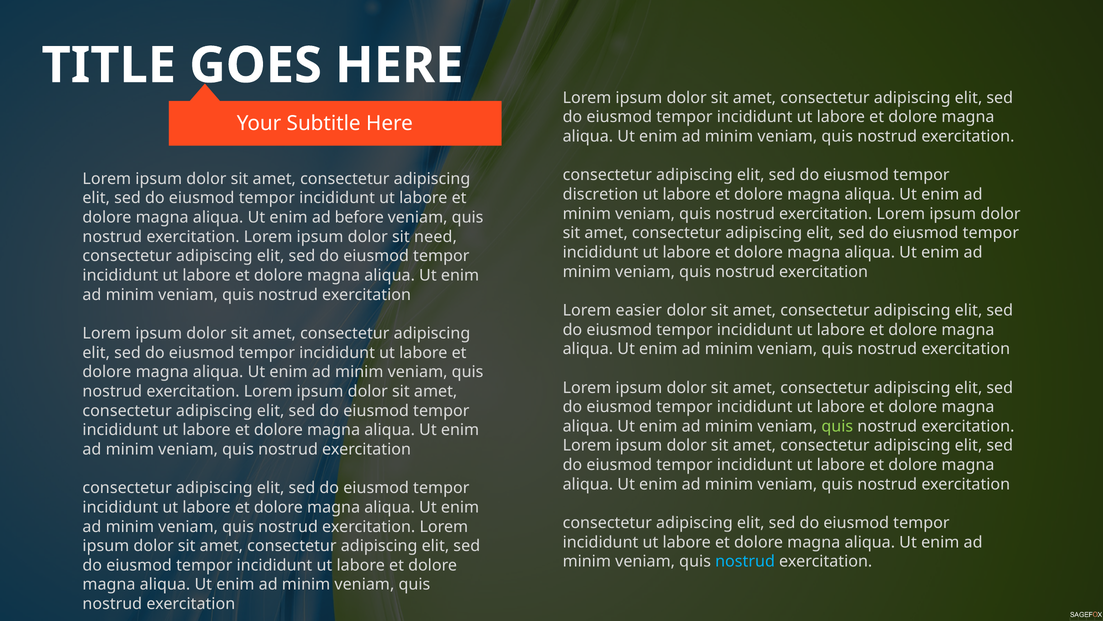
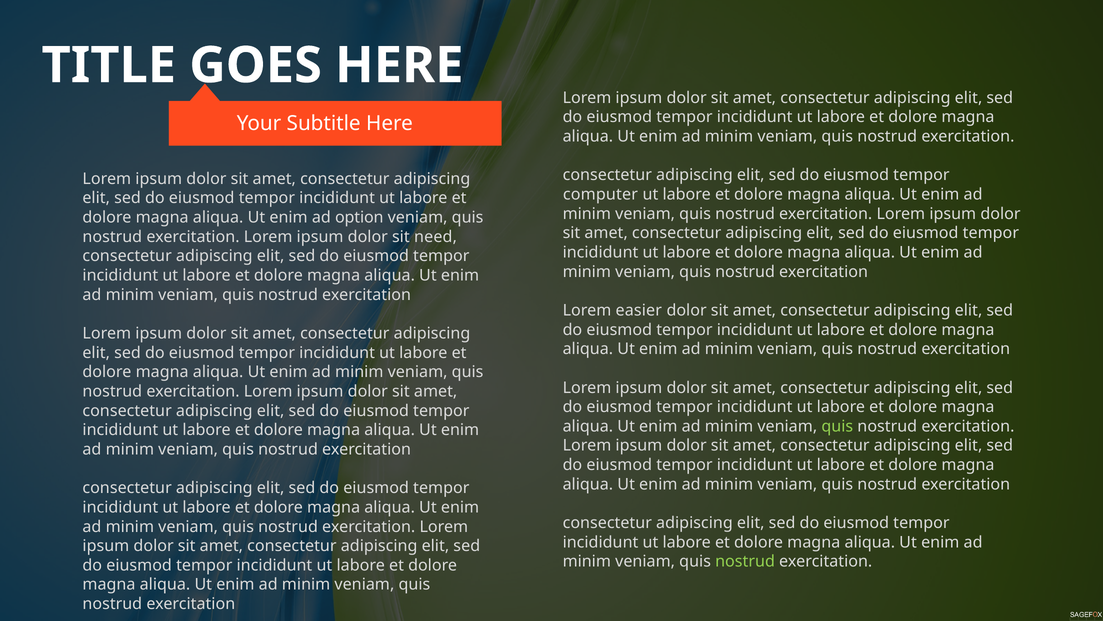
discretion: discretion -> computer
before: before -> option
nostrud at (745, 561) colour: light blue -> light green
